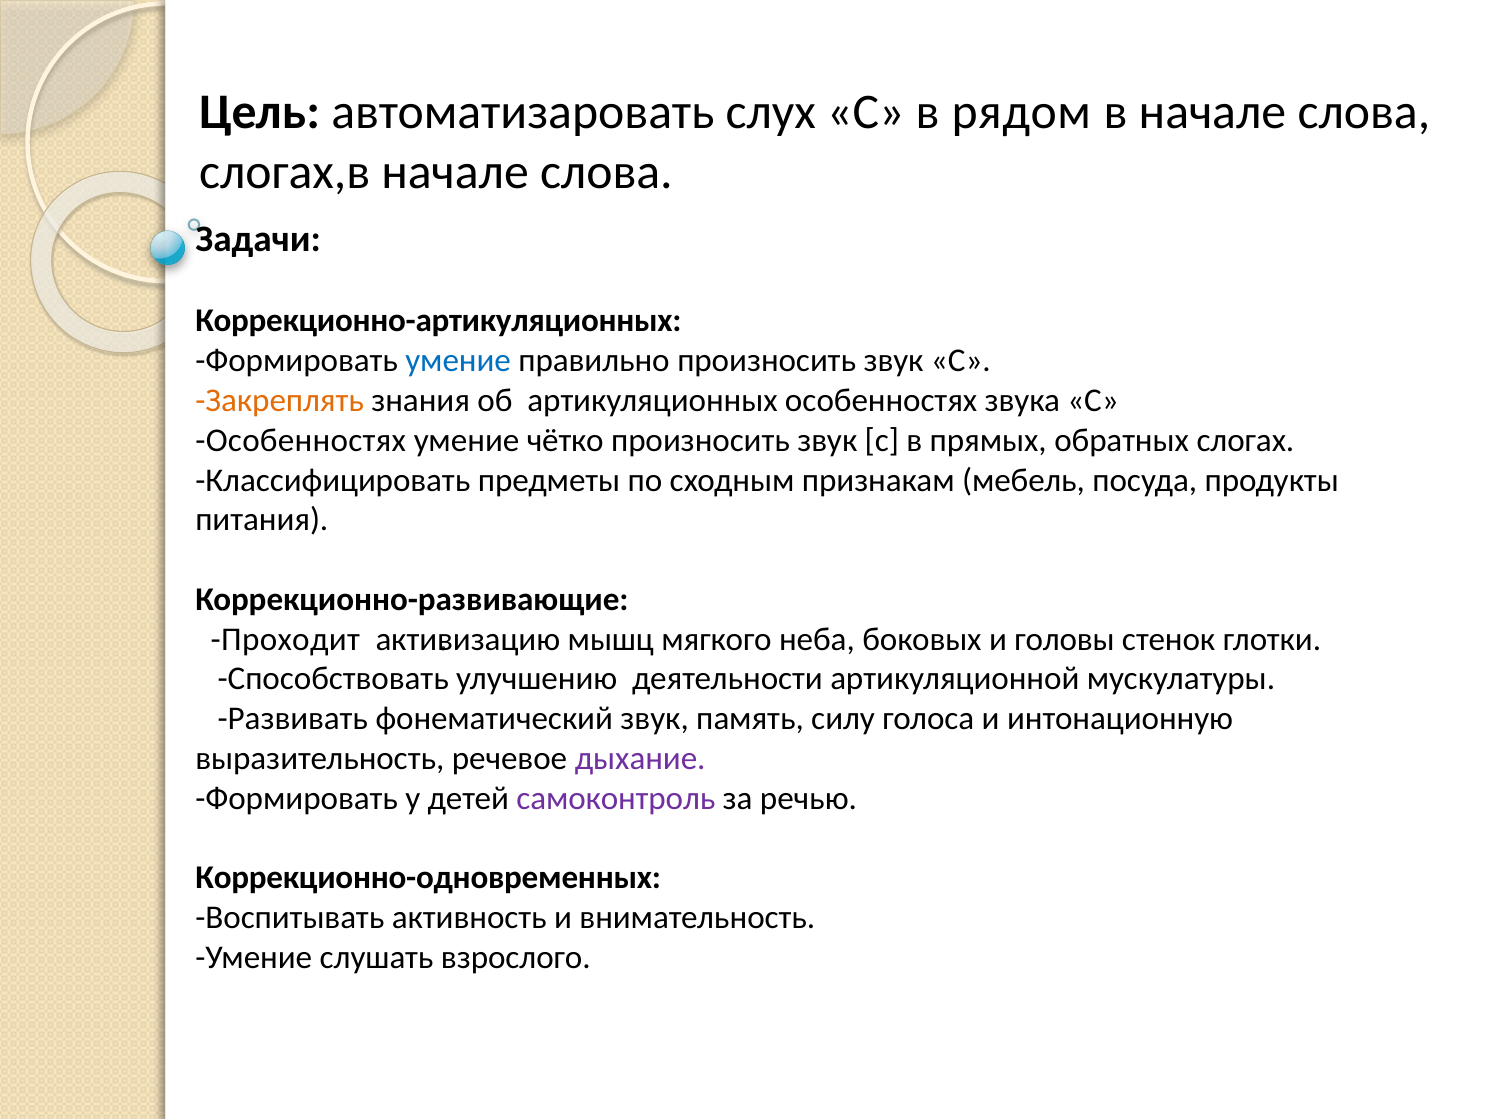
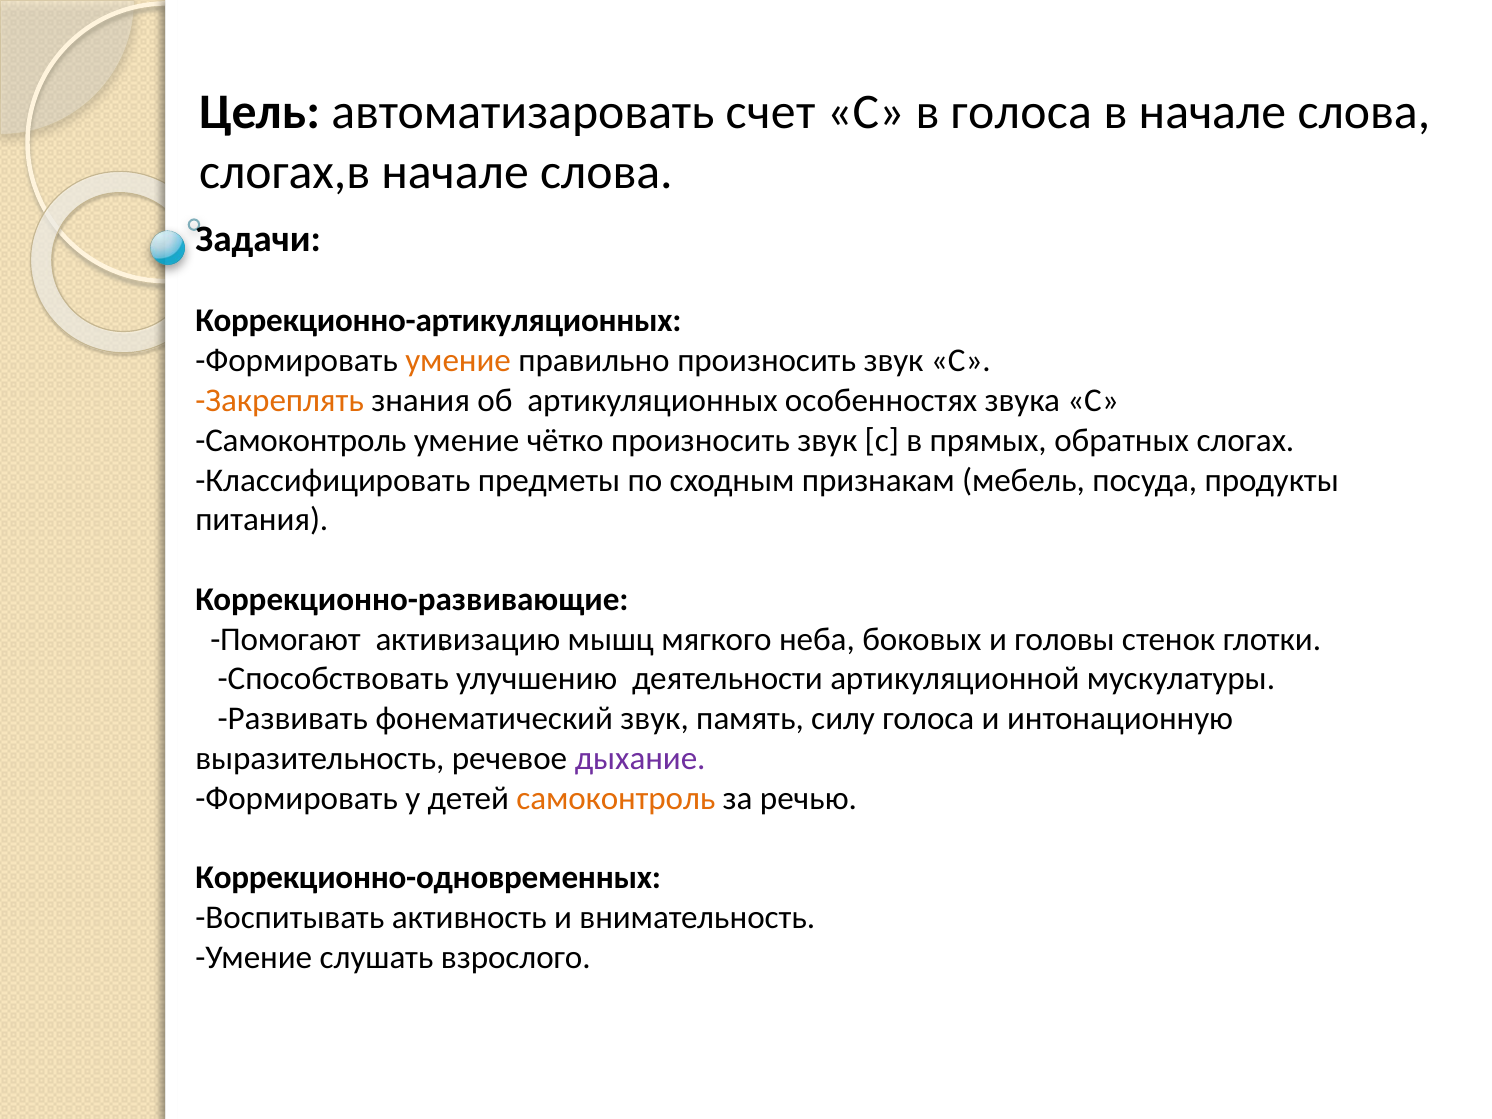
слух: слух -> счет
в рядом: рядом -> голоса
умение at (458, 361) colour: blue -> orange
Особенностях at (301, 440): Особенностях -> Самоконтроль
Проходит: Проходит -> Помогают
самоконтроль at (616, 798) colour: purple -> orange
